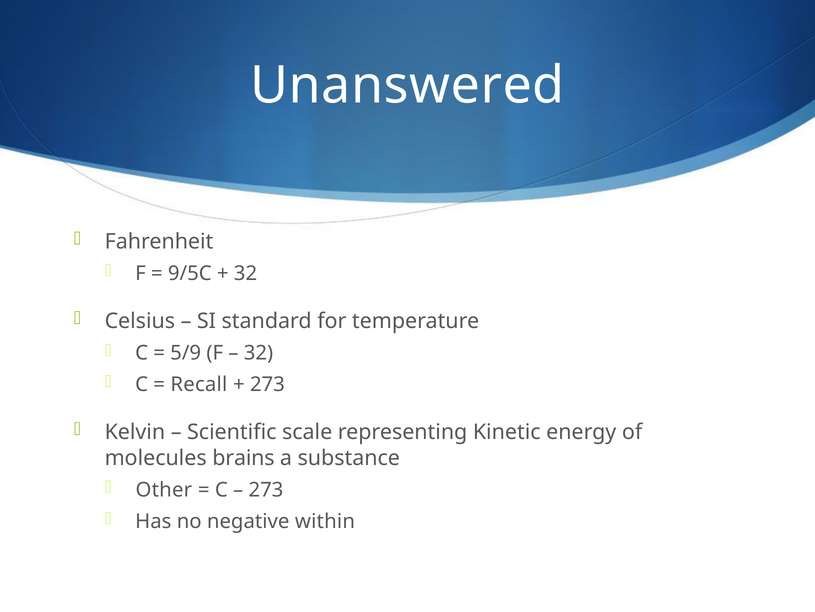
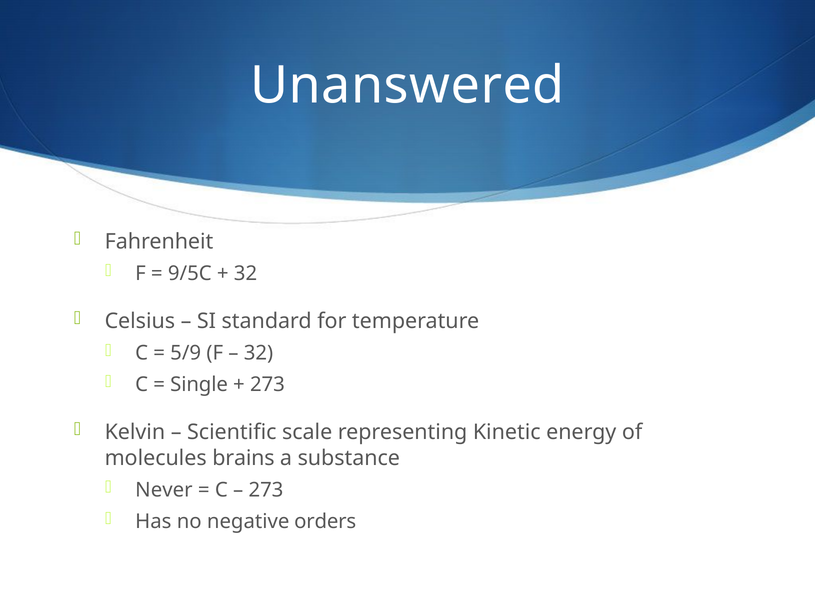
Recall: Recall -> Single
Other: Other -> Never
within: within -> orders
